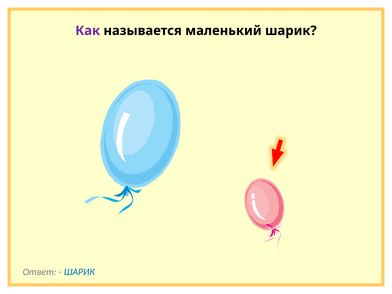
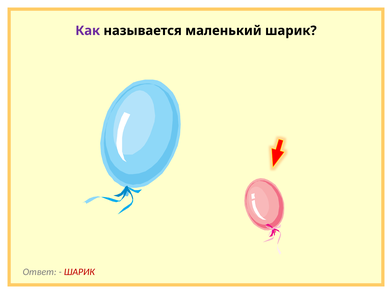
ШАРИК at (79, 272) colour: blue -> red
